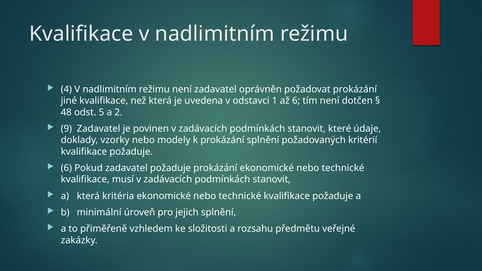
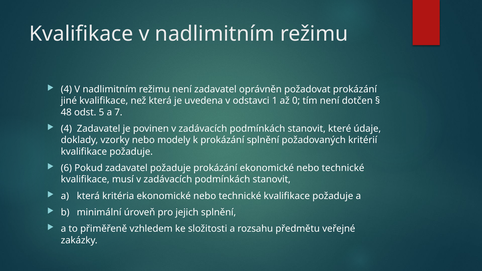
až 6: 6 -> 0
2: 2 -> 7
9 at (66, 129): 9 -> 4
